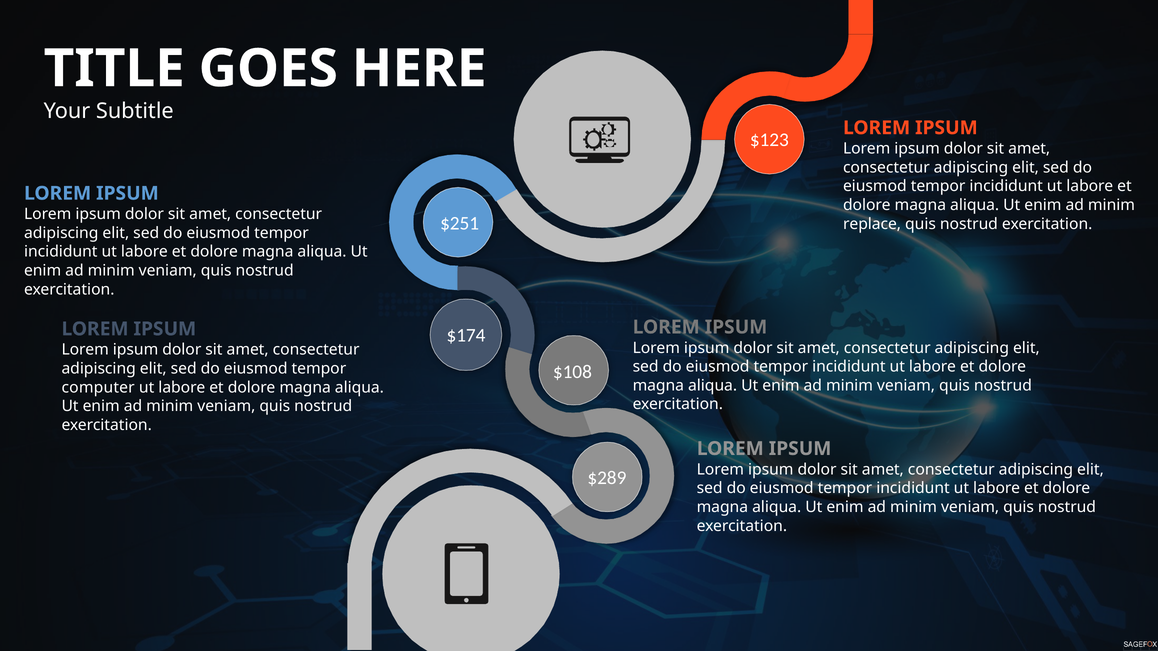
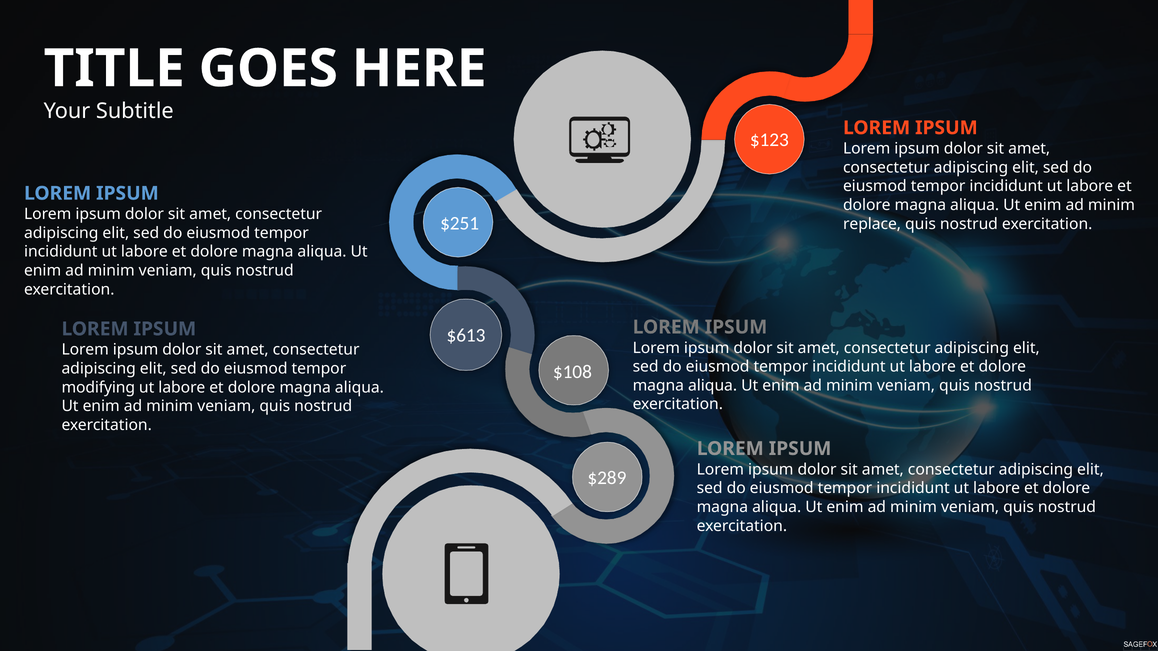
$174: $174 -> $613
computer: computer -> modifying
